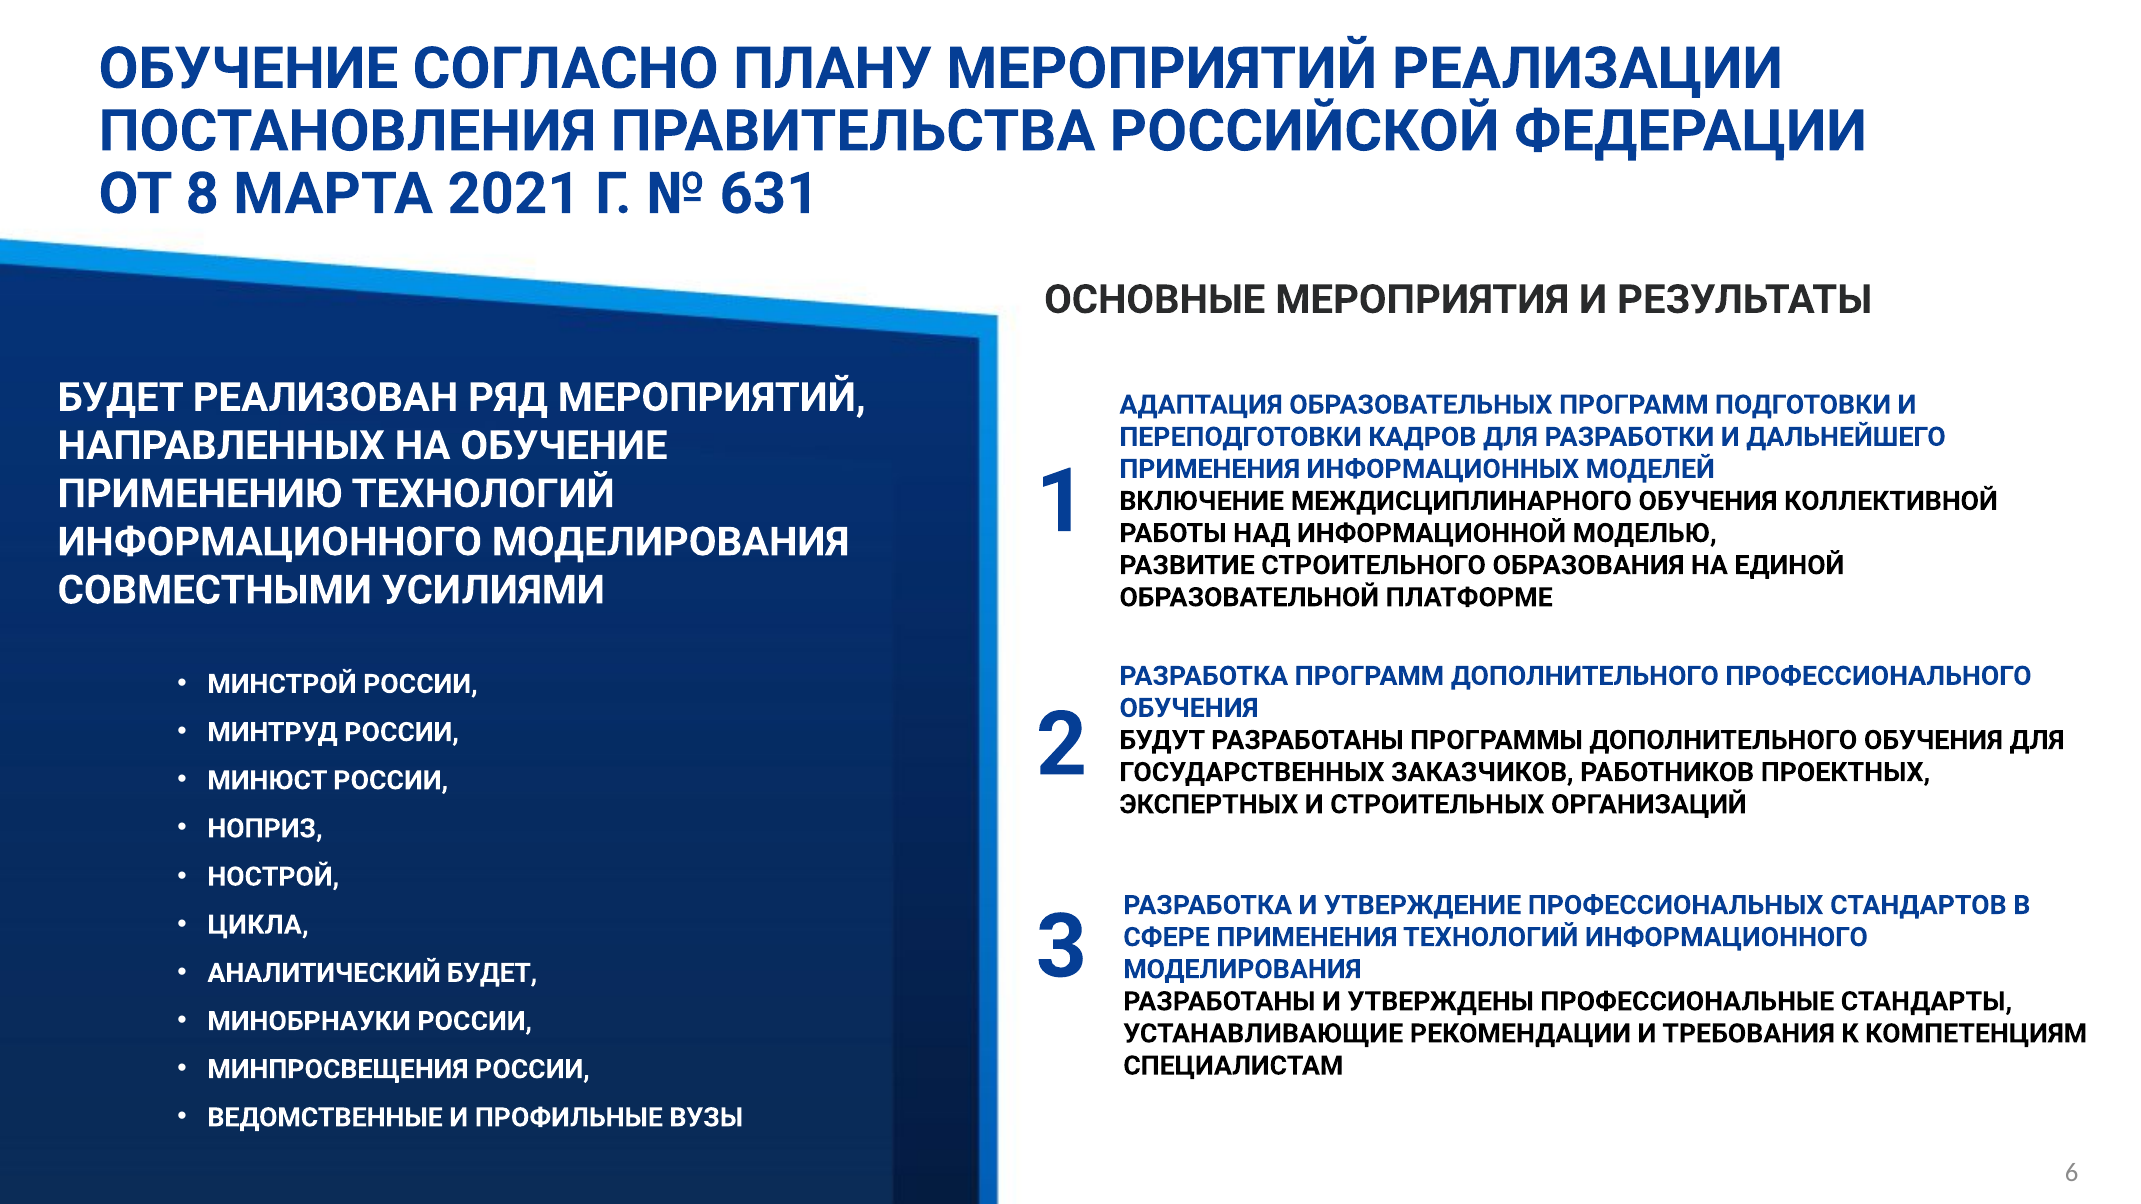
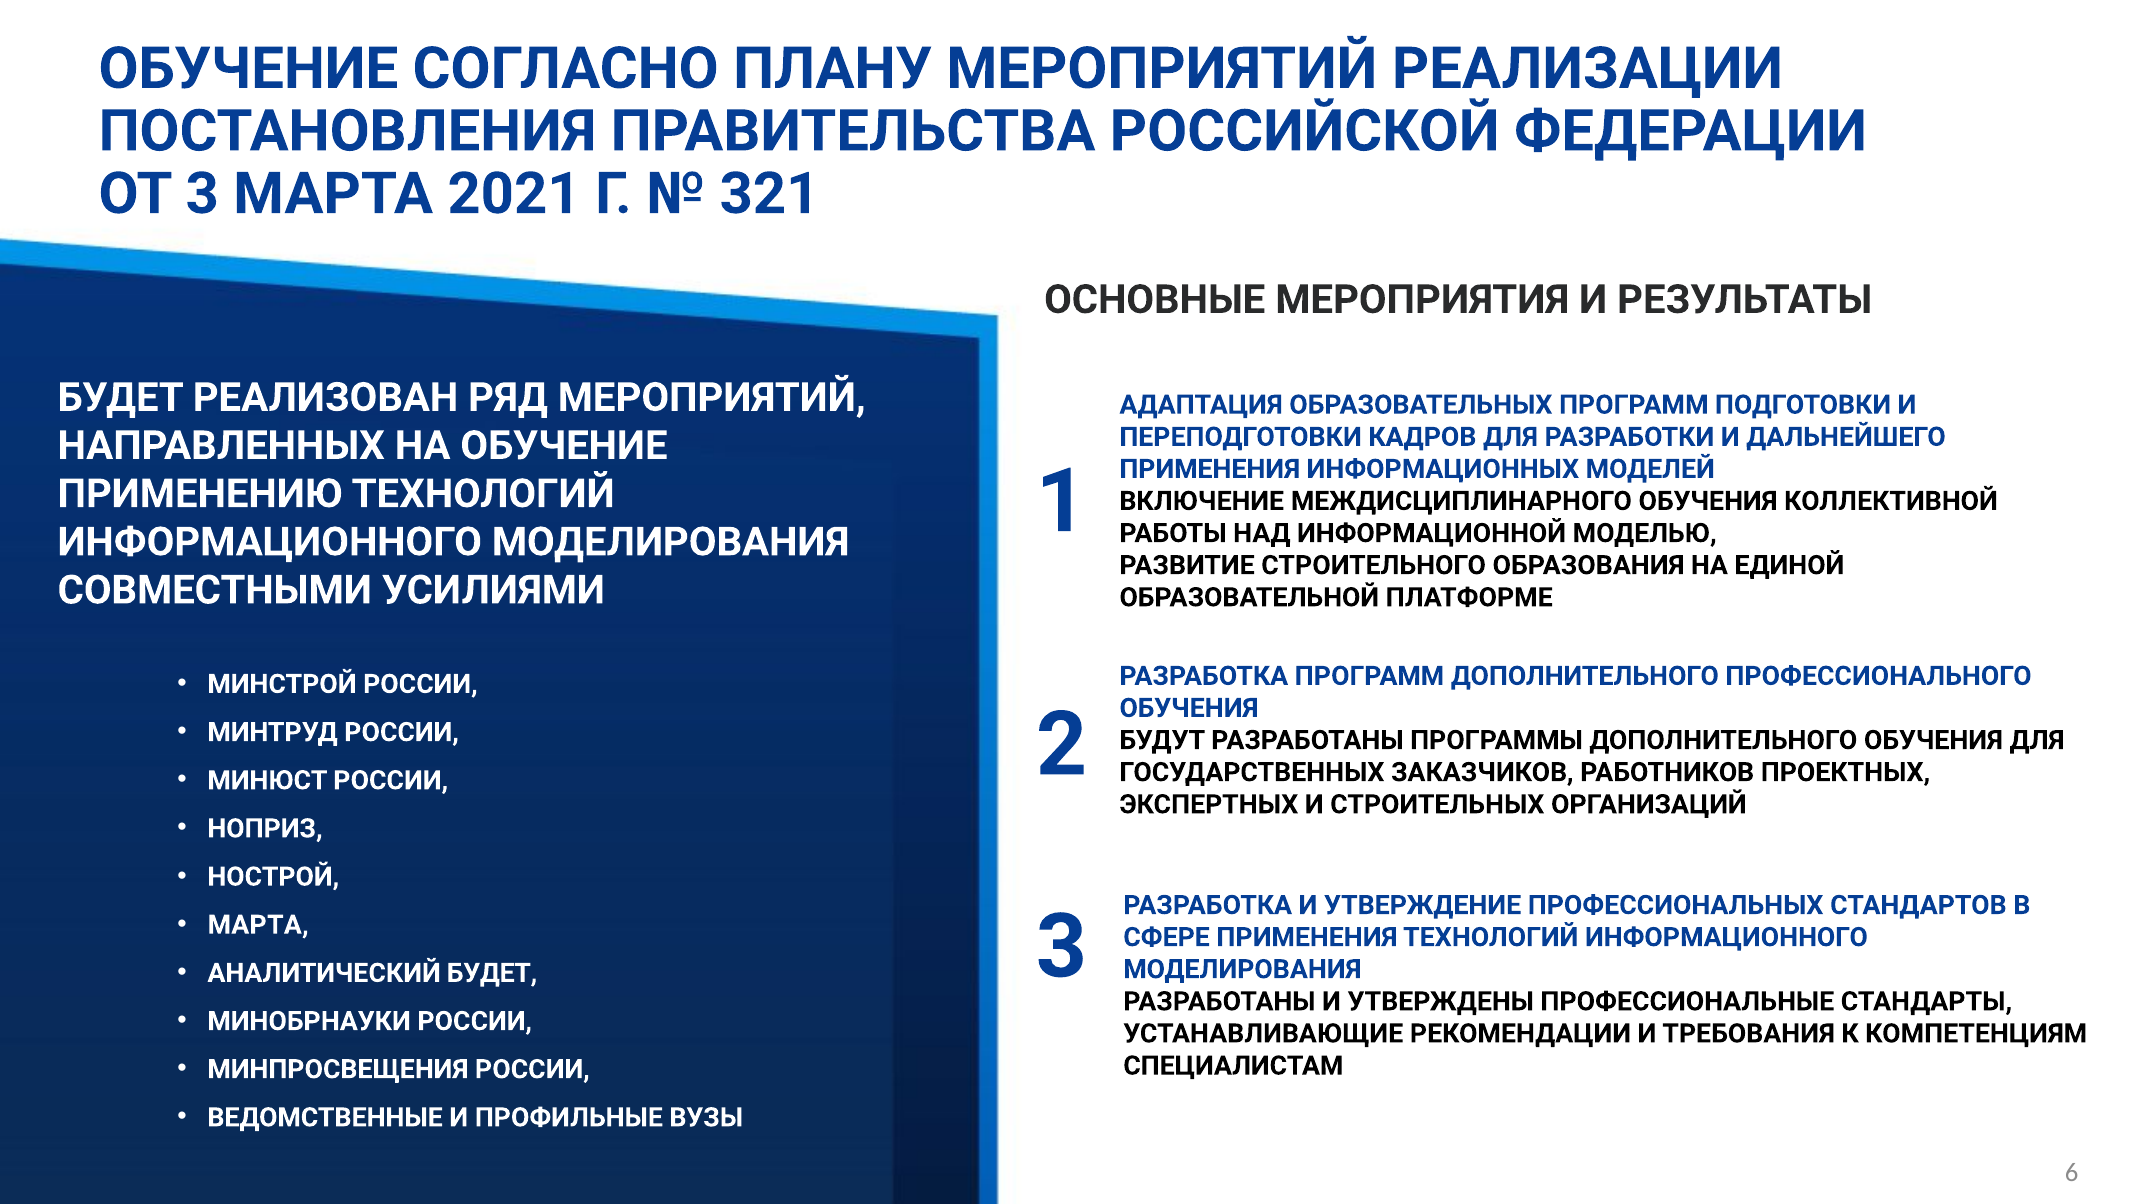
ОТ 8: 8 -> 3
631: 631 -> 321
ЦИКЛА at (258, 925): ЦИКЛА -> МАРТА
